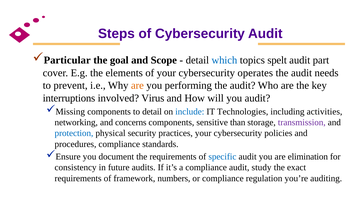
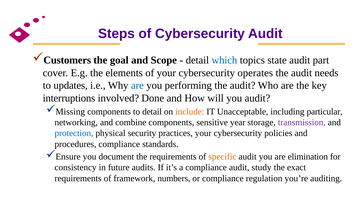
Particular: Particular -> Customers
spelt: spelt -> state
prevent: prevent -> updates
are at (137, 85) colour: orange -> blue
Virus: Virus -> Done
include colour: blue -> orange
Technologies: Technologies -> Unacceptable
activities: activities -> particular
concerns: concerns -> combine
than: than -> year
specific colour: blue -> orange
